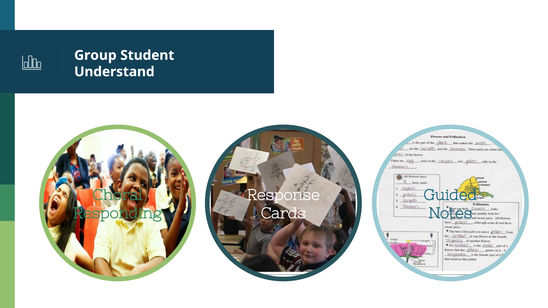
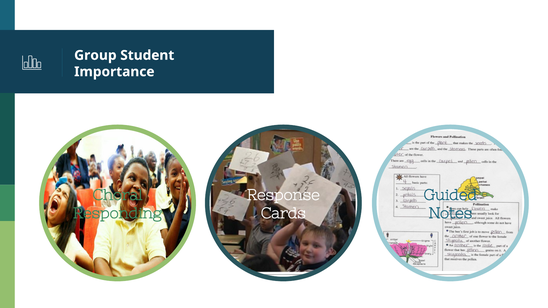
Understand: Understand -> Importance
